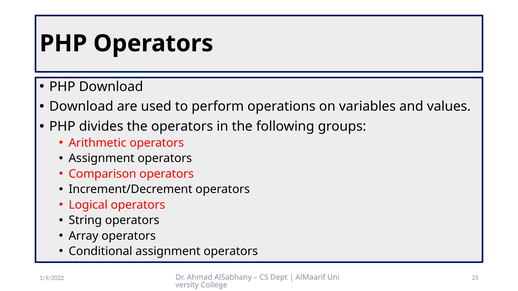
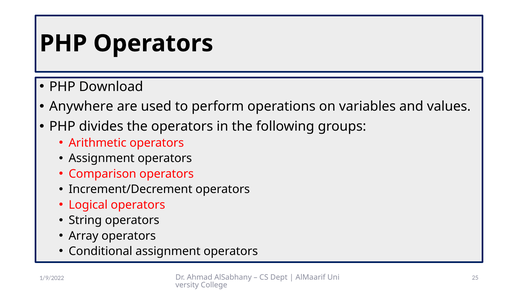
Download at (81, 107): Download -> Anywhere
